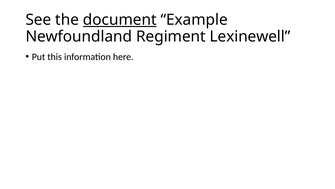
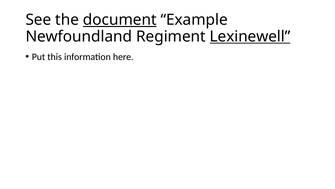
Lexinewell underline: none -> present
